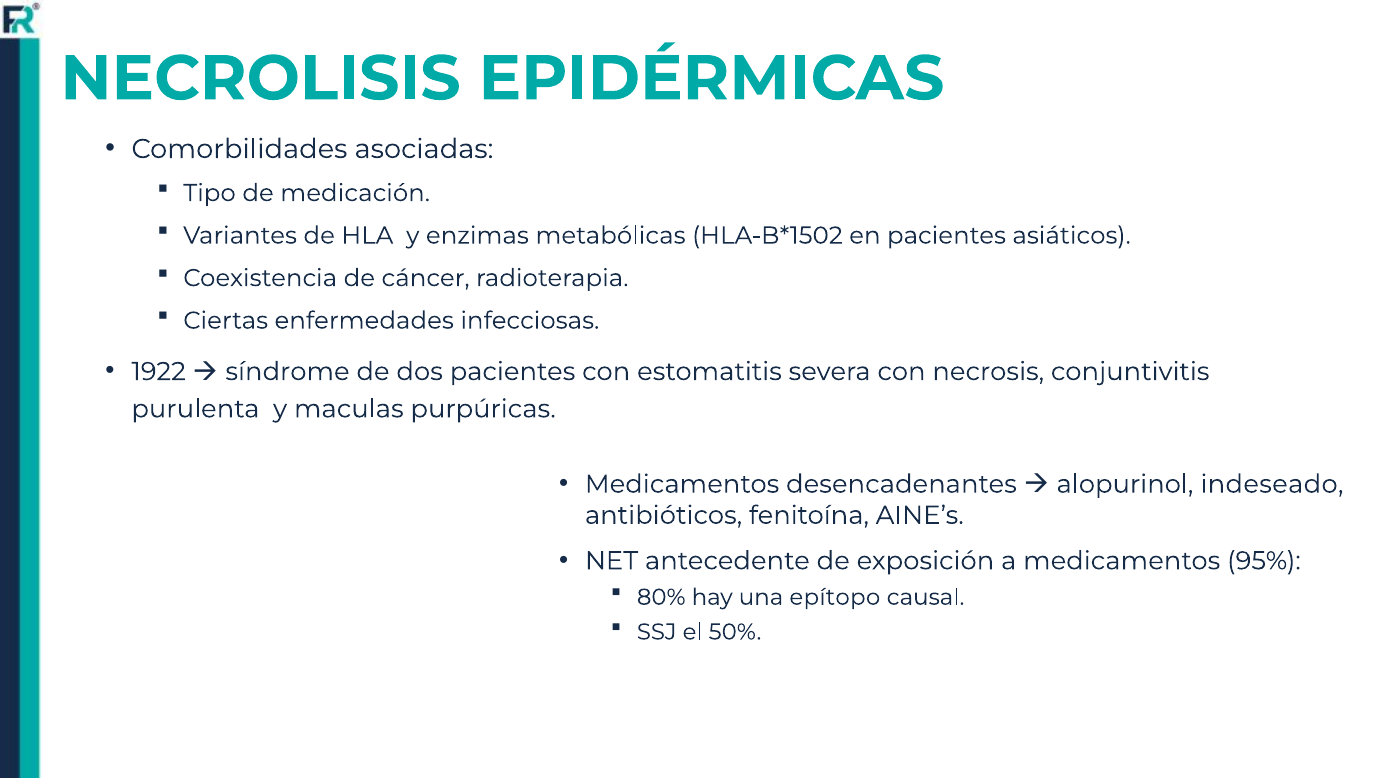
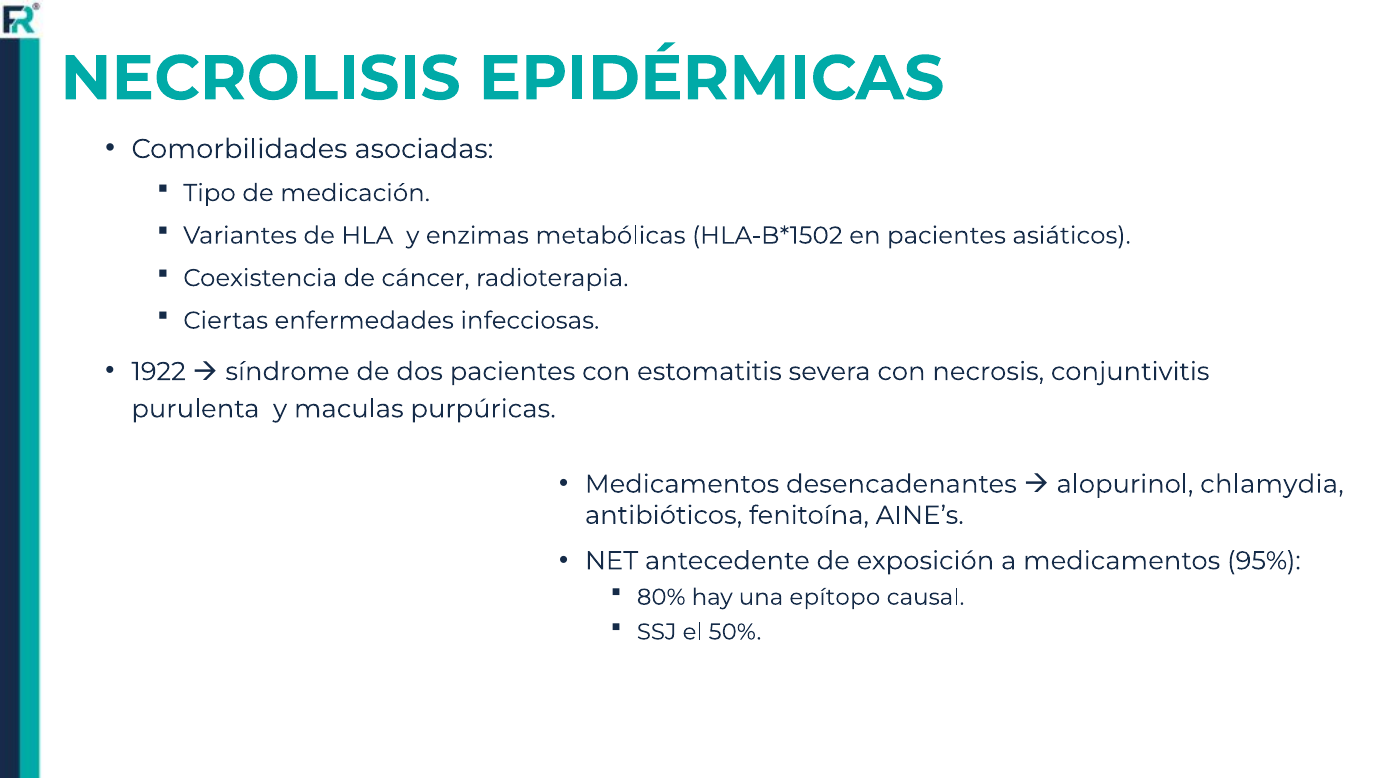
indeseado: indeseado -> chlamydia
